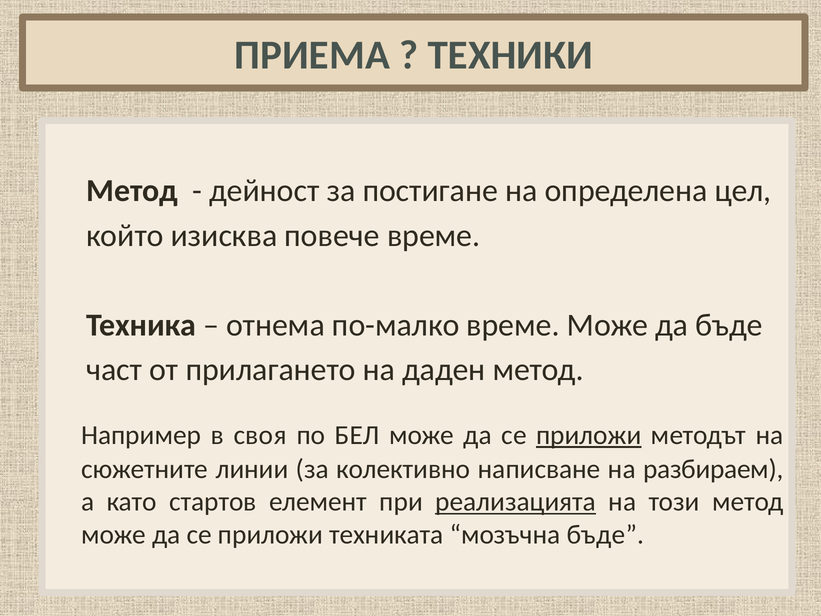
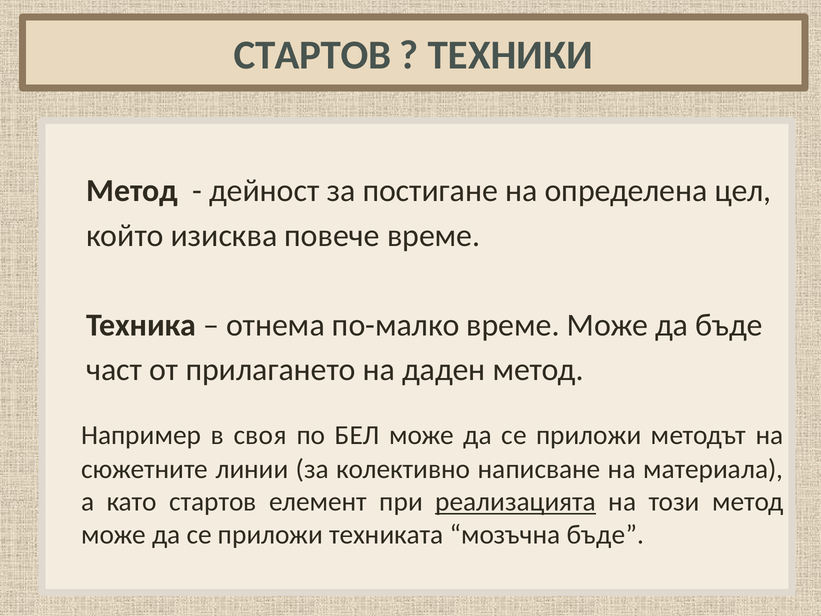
ПРИЕМА at (312, 55): ПРИЕМА -> СТАРТОВ
приложи at (589, 435) underline: present -> none
разбираем: разбираем -> материала
